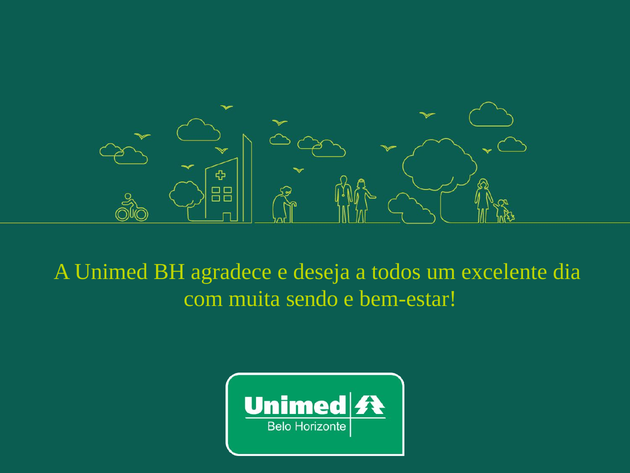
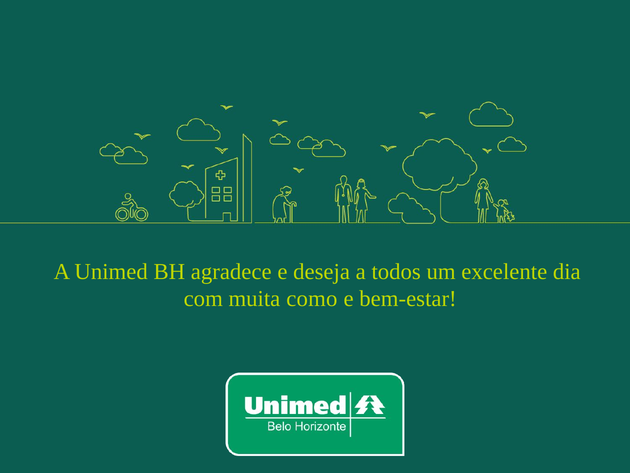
sendo: sendo -> como
